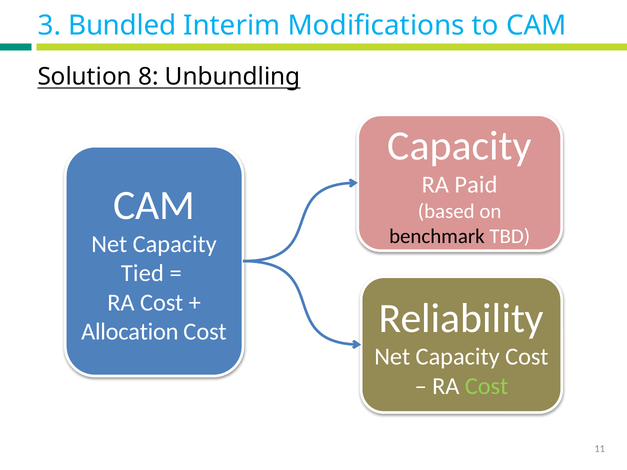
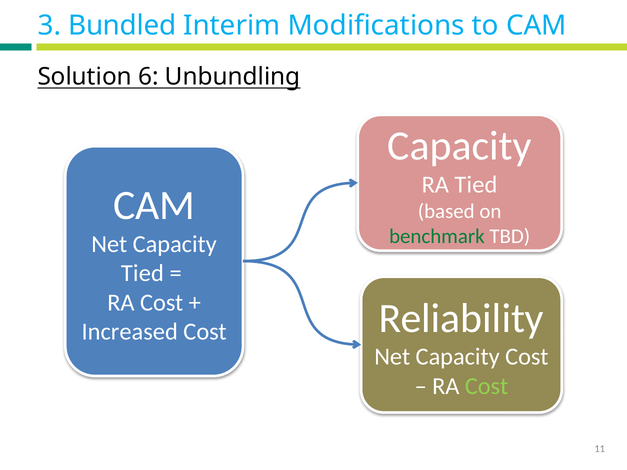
8: 8 -> 6
RA Paid: Paid -> Tied
benchmark colour: black -> green
Allocation: Allocation -> Increased
